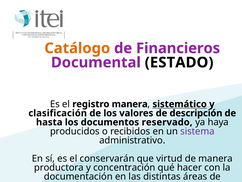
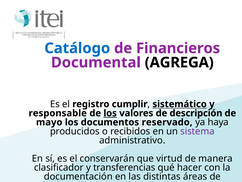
Catálogo colour: orange -> blue
ESTADO: ESTADO -> AGREGA
registro manera: manera -> cumplir
clasificación: clasificación -> responsable
los at (110, 113) underline: none -> present
hasta: hasta -> mayo
productora: productora -> clasificador
concentración: concentración -> transferencias
